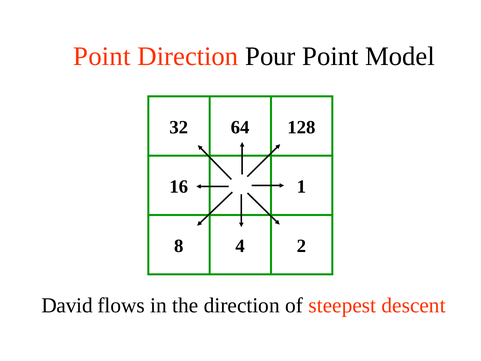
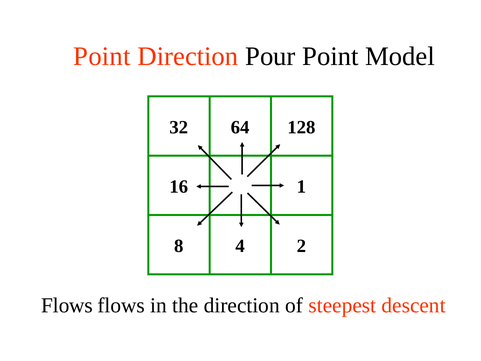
David at (67, 305): David -> Flows
